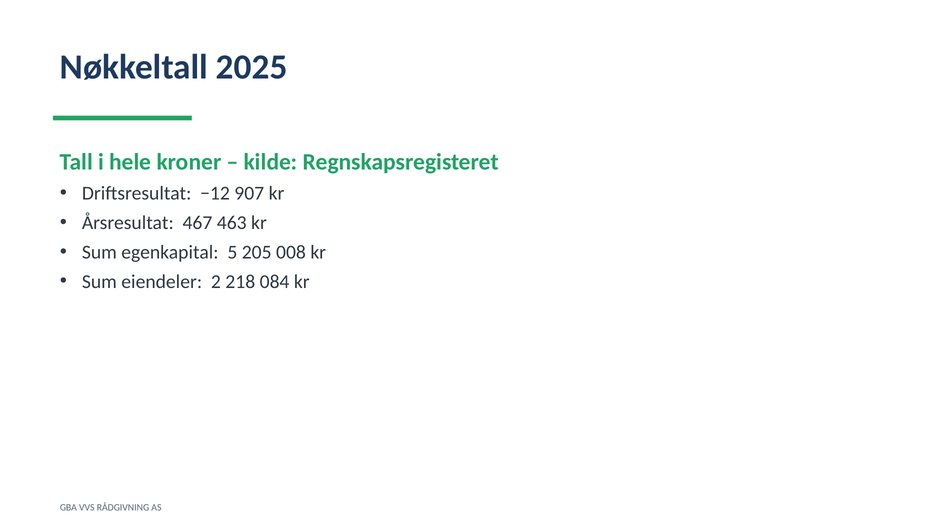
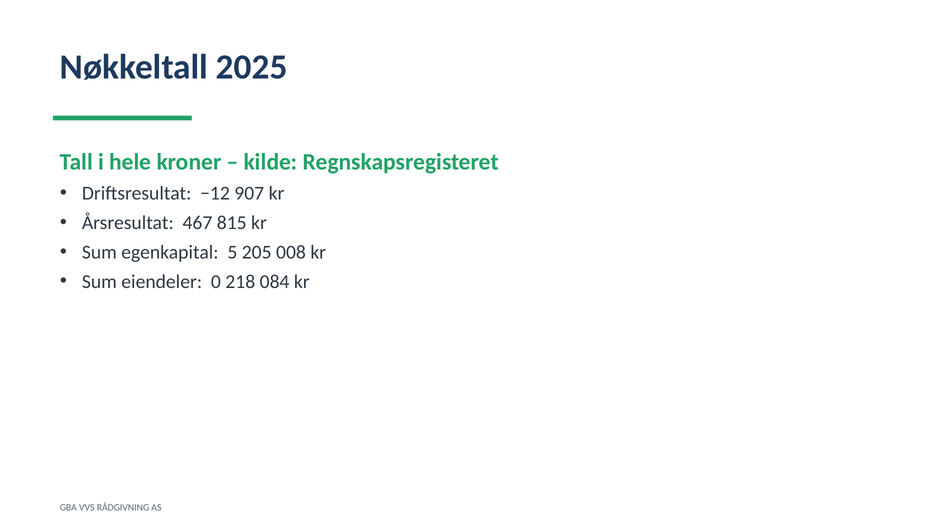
463: 463 -> 815
2: 2 -> 0
